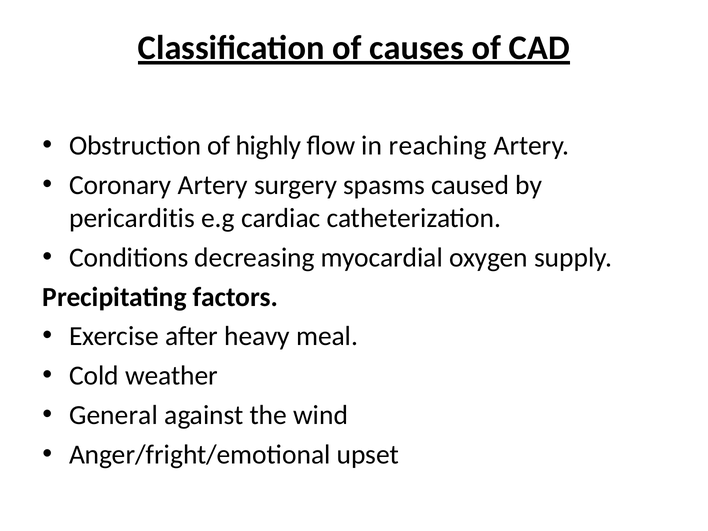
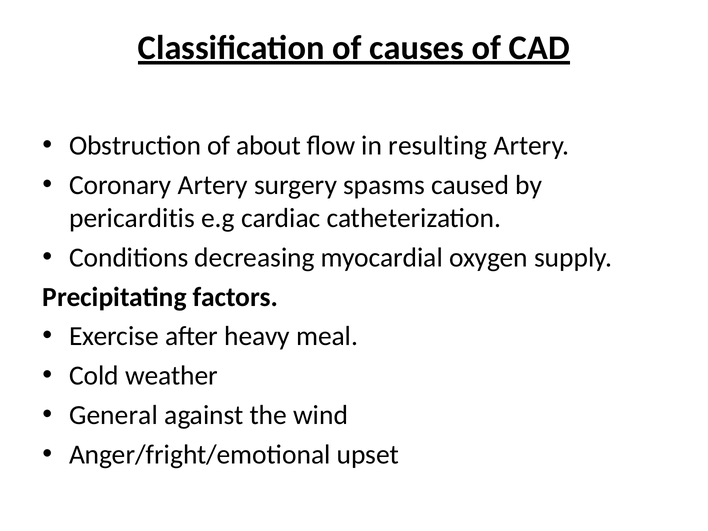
highly: highly -> about
reaching: reaching -> resulting
